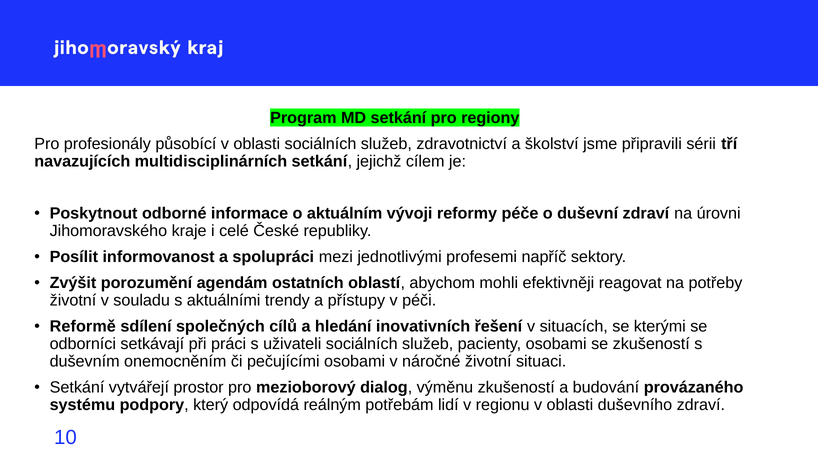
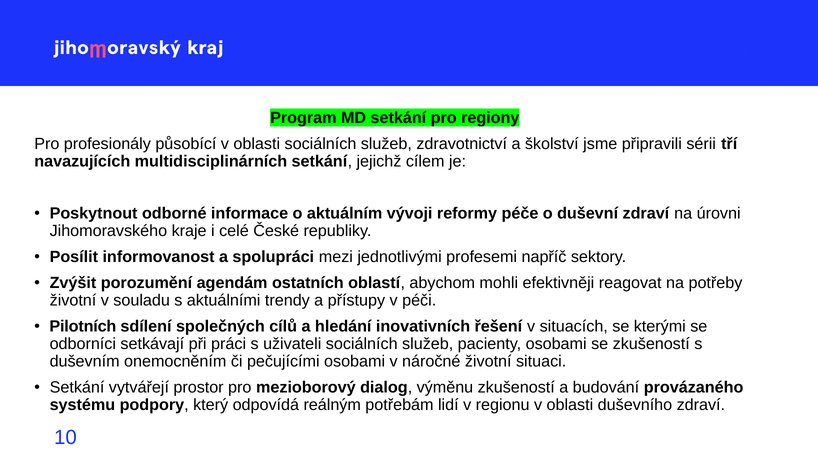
Reformě: Reformě -> Pilotních
